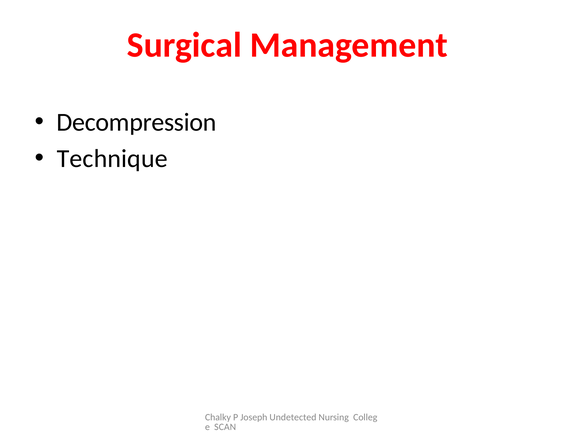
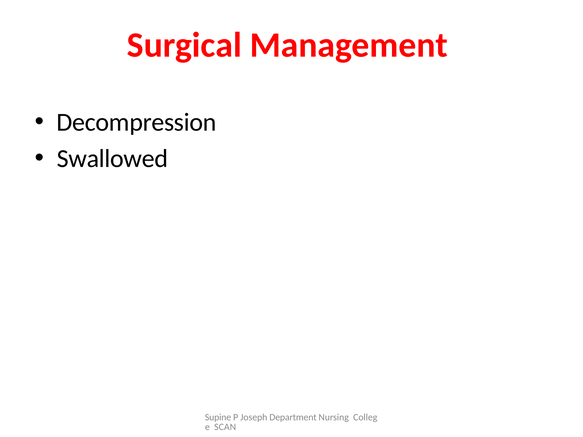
Technique: Technique -> Swallowed
Chalky: Chalky -> Supine
Undetected: Undetected -> Department
